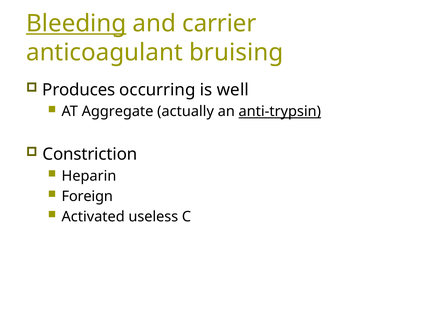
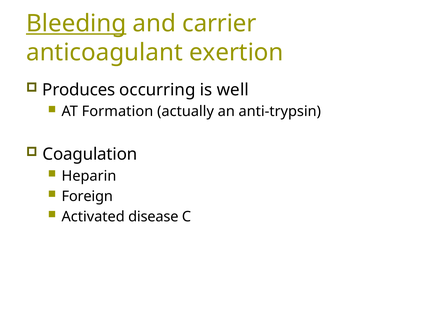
bruising: bruising -> exertion
Aggregate: Aggregate -> Formation
anti-trypsin underline: present -> none
Constriction: Constriction -> Coagulation
useless: useless -> disease
